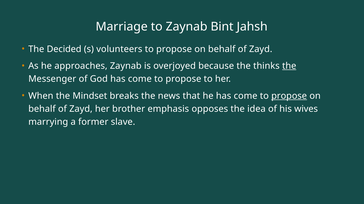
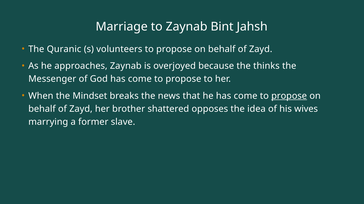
Decided: Decided -> Quranic
the at (289, 66) underline: present -> none
emphasis: emphasis -> shattered
